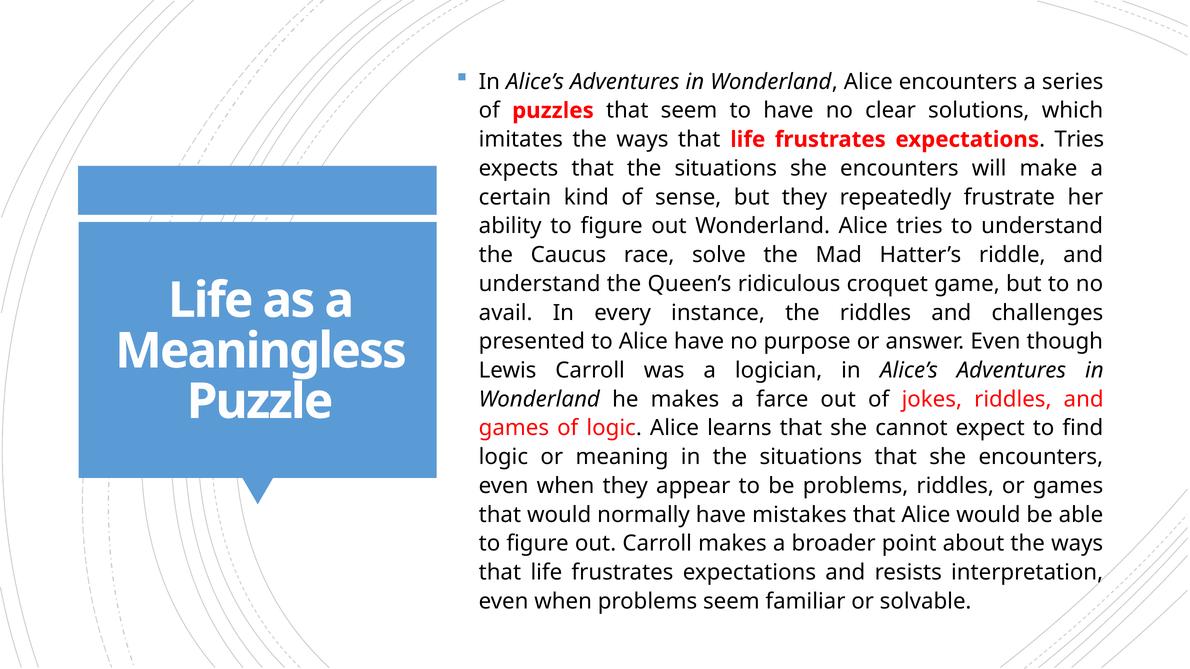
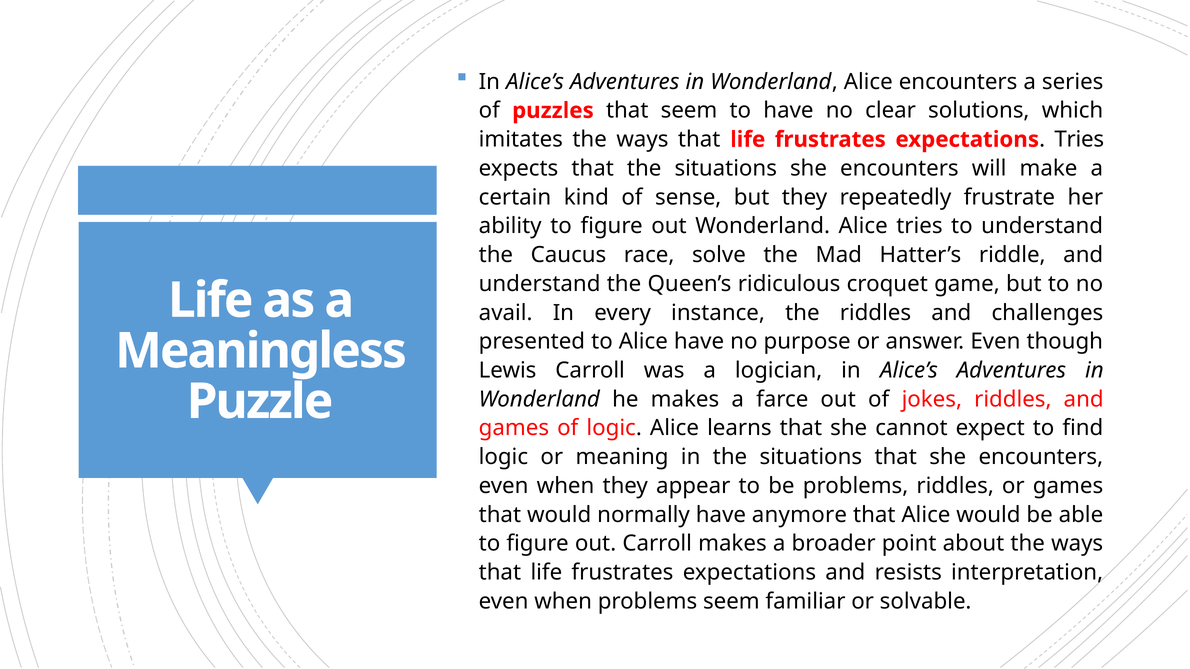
mistakes: mistakes -> anymore
